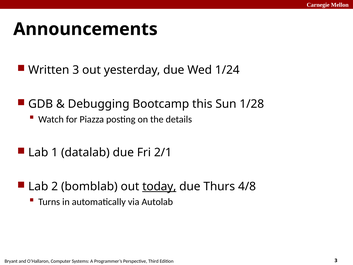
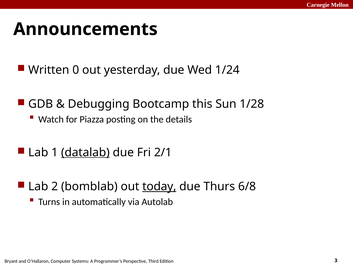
Written 3: 3 -> 0
datalab underline: none -> present
4/8: 4/8 -> 6/8
